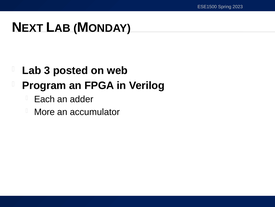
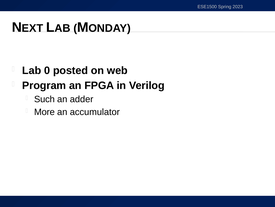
3: 3 -> 0
Each: Each -> Such
